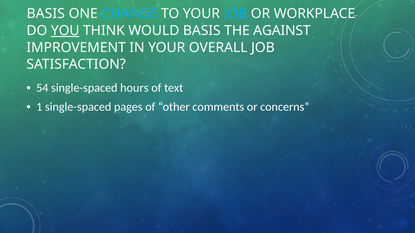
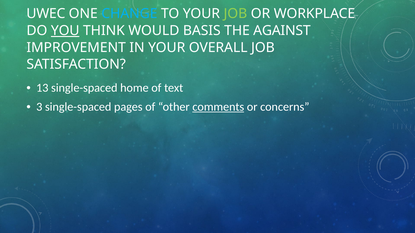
BASIS at (46, 14): BASIS -> UWEC
JOB at (235, 14) colour: light blue -> light green
54: 54 -> 13
hours: hours -> home
1: 1 -> 3
comments underline: none -> present
